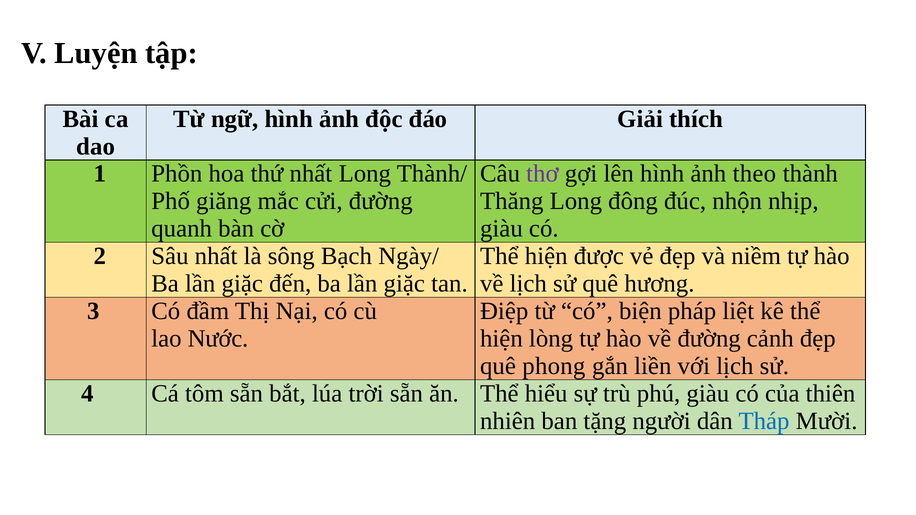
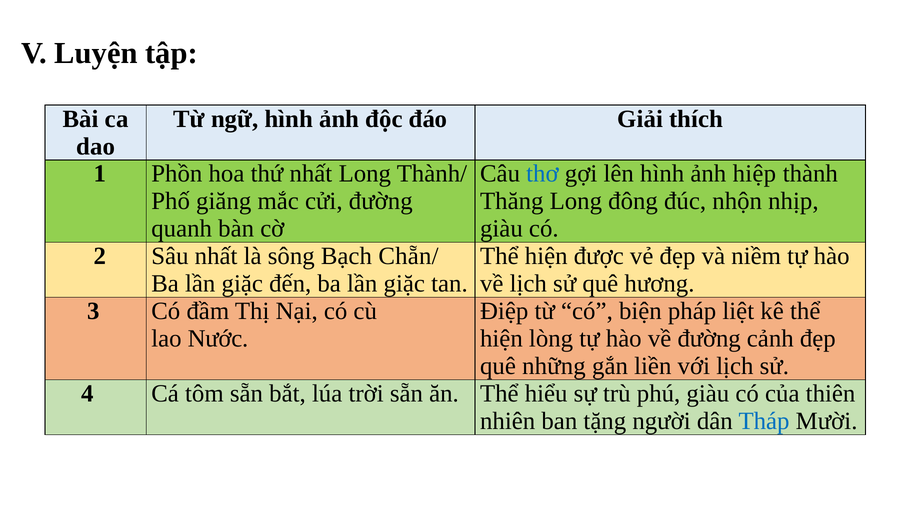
thơ colour: purple -> blue
theo: theo -> hiệp
Ngày/: Ngày/ -> Chẵn/
phong: phong -> những
